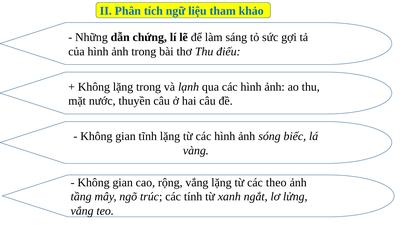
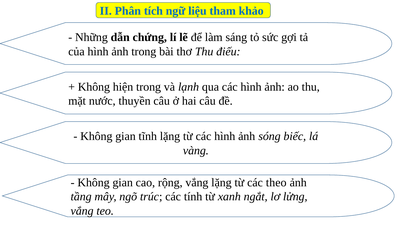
Không lặng: lặng -> hiện
